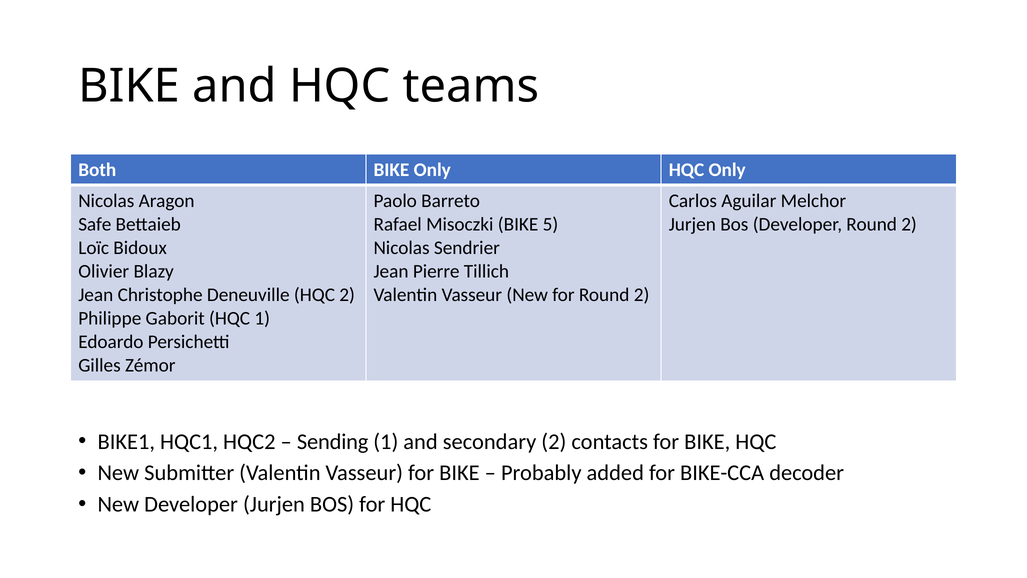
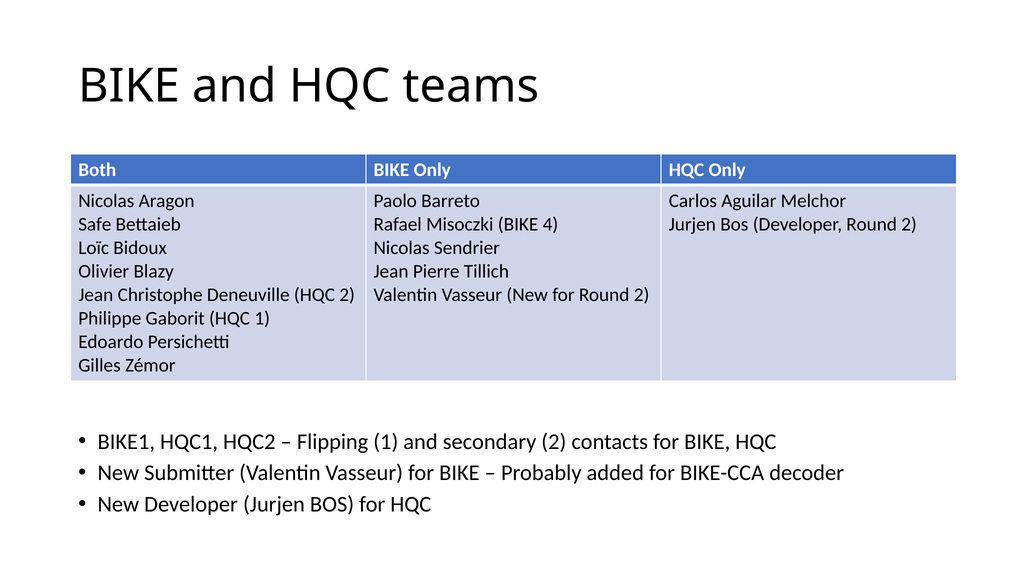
5: 5 -> 4
Sending: Sending -> Flipping
